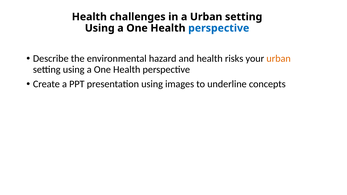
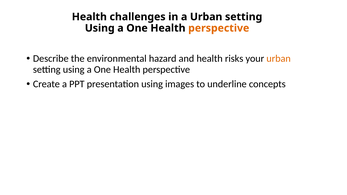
perspective at (219, 28) colour: blue -> orange
